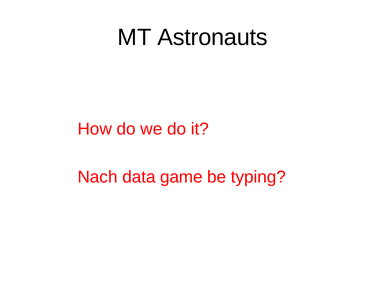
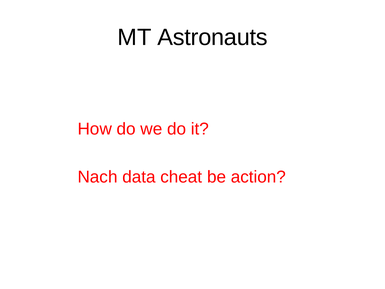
game: game -> cheat
typing: typing -> action
